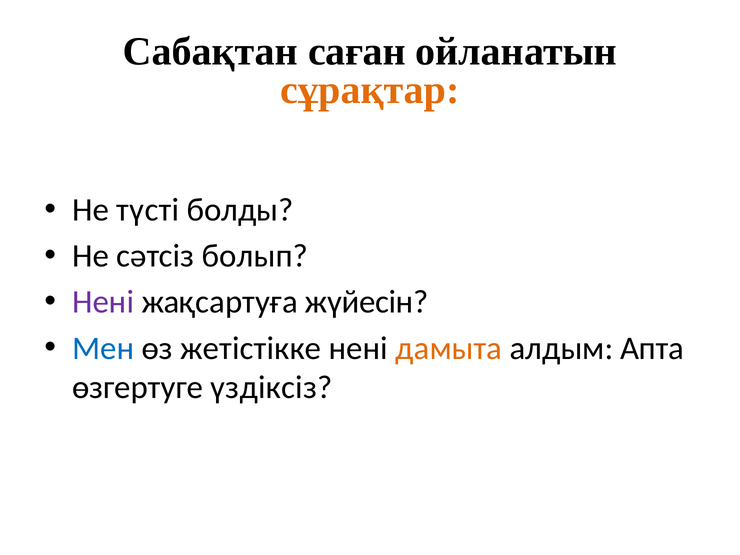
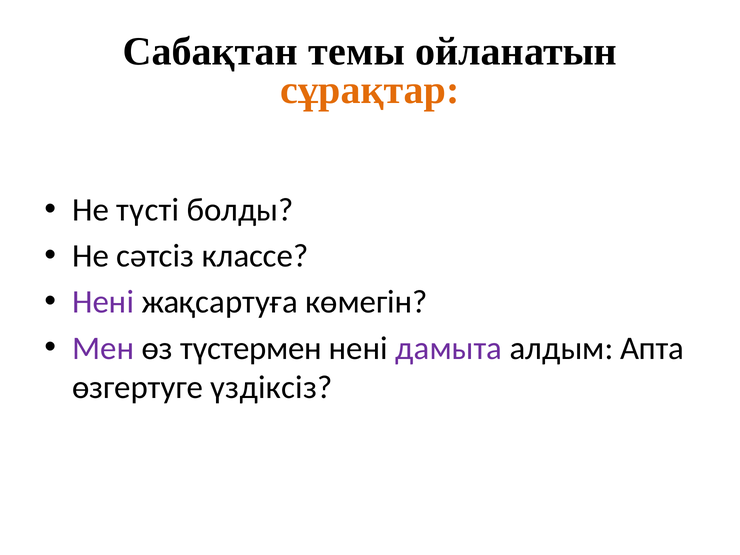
саған: саған -> темы
болып: болып -> классе
жүйесін: жүйесін -> көмегін
Мен colour: blue -> purple
жетістікке: жетістікке -> түстермен
дамыта colour: orange -> purple
